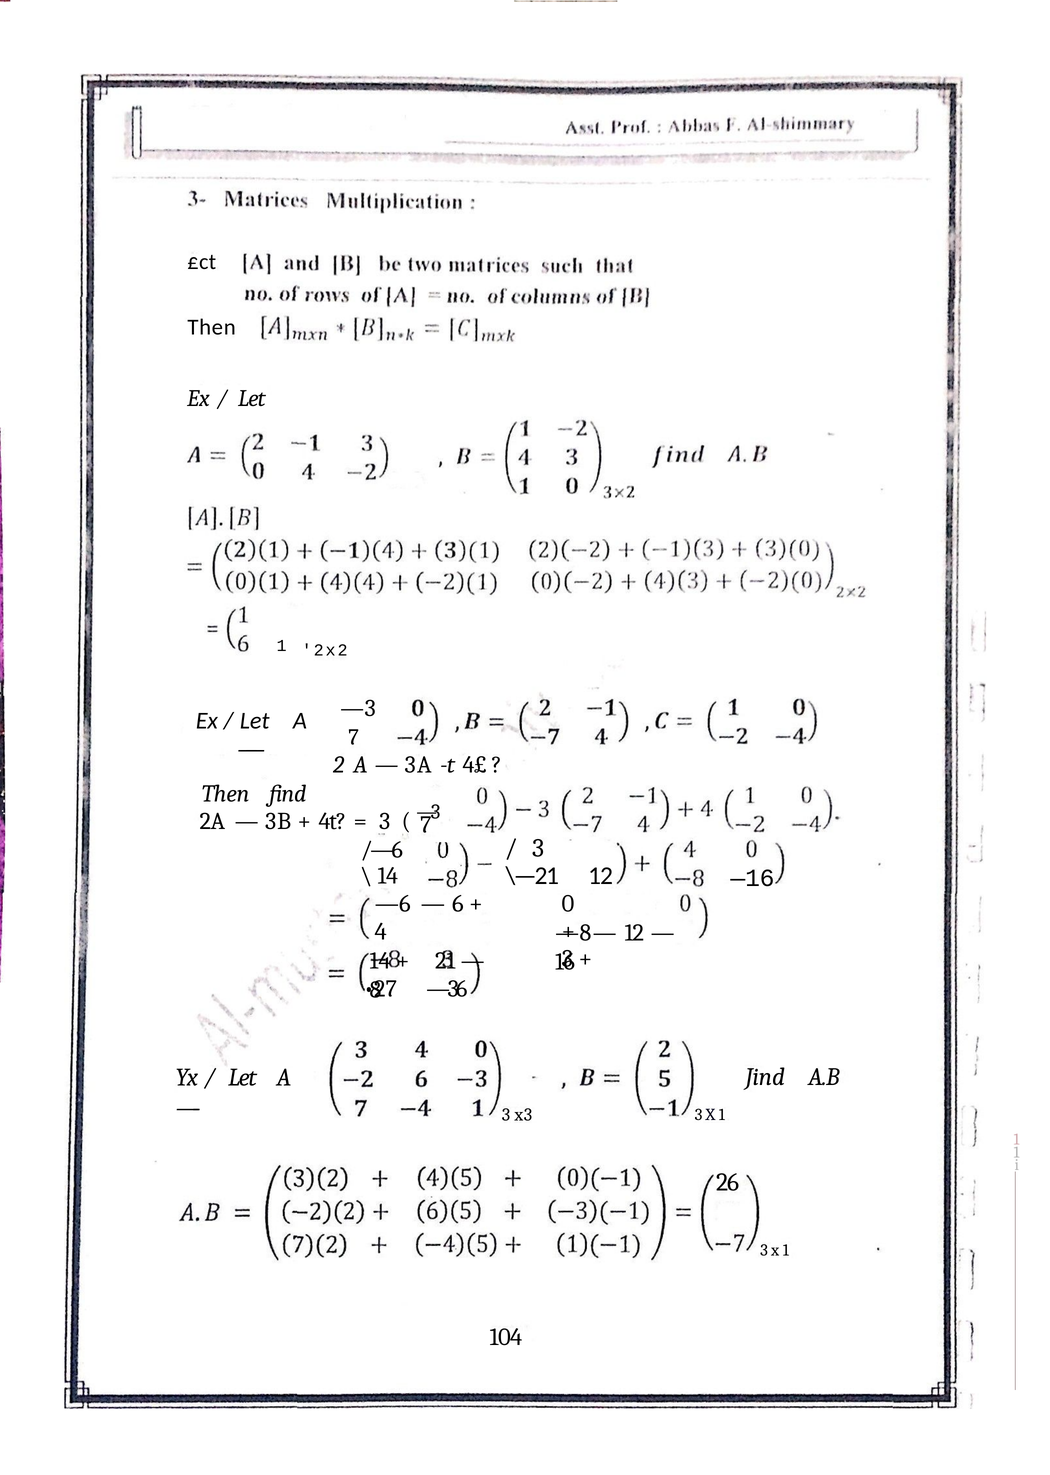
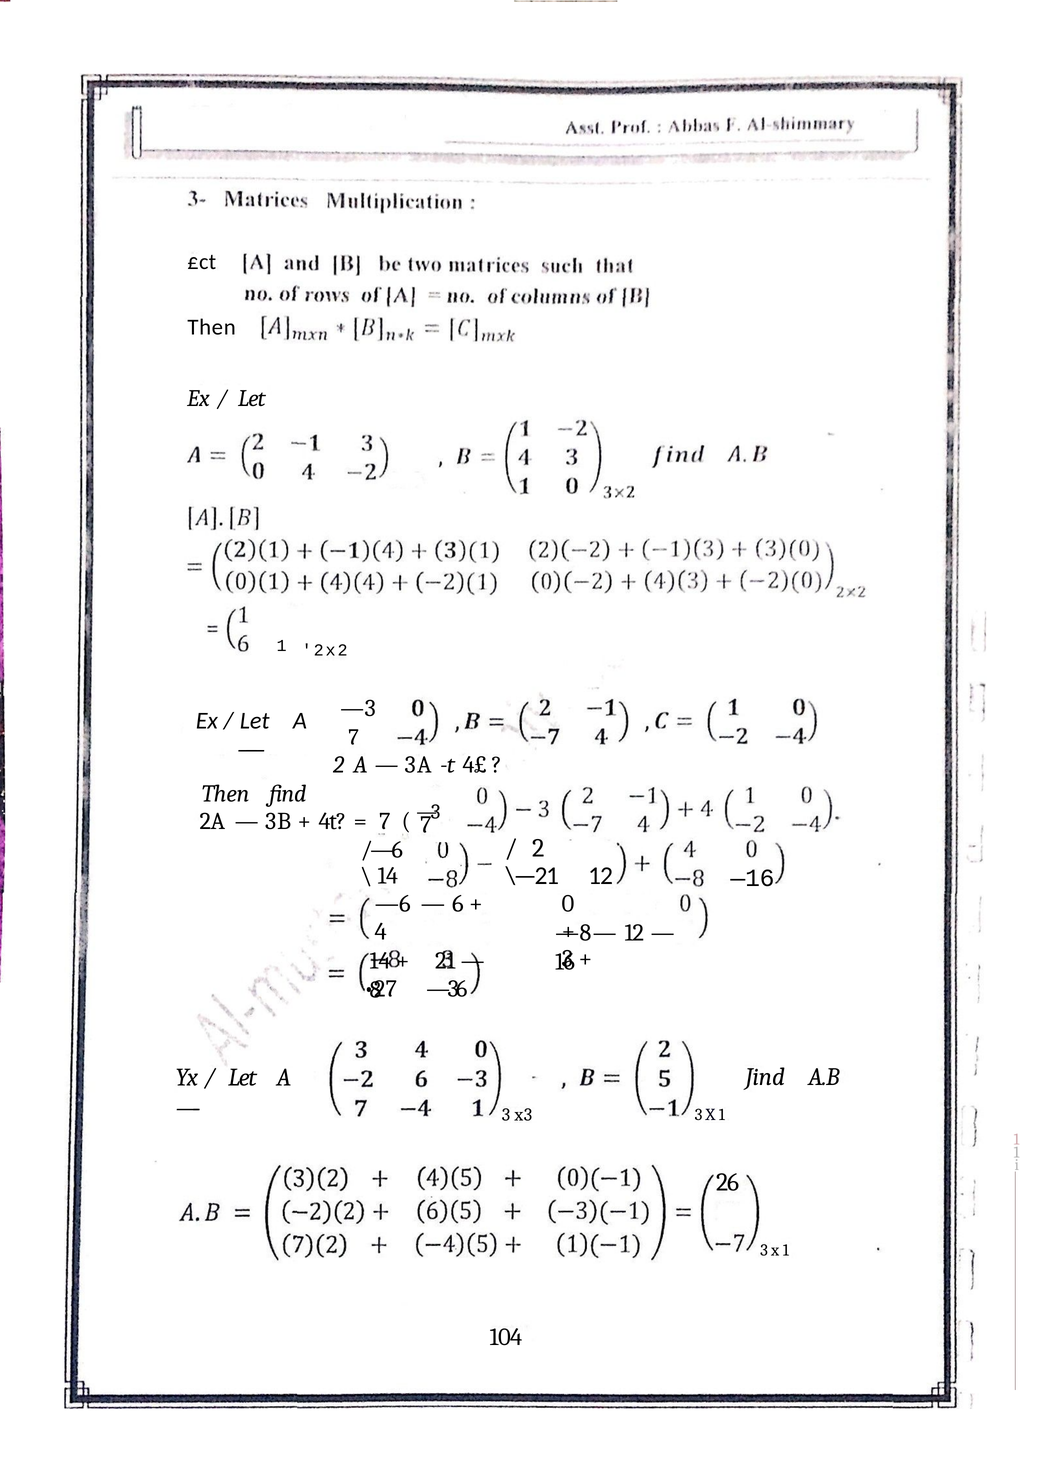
3 at (385, 821): 3 -> 7
3 at (538, 848): 3 -> 2
